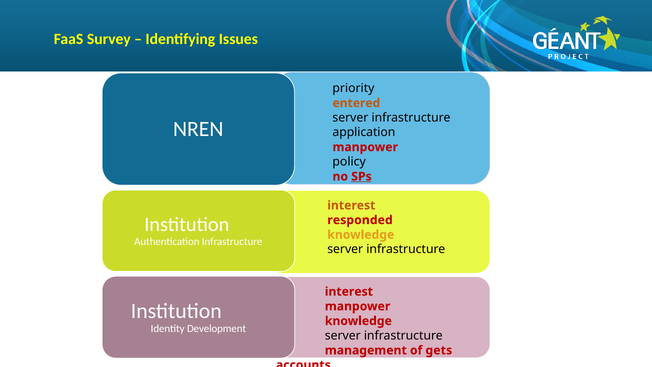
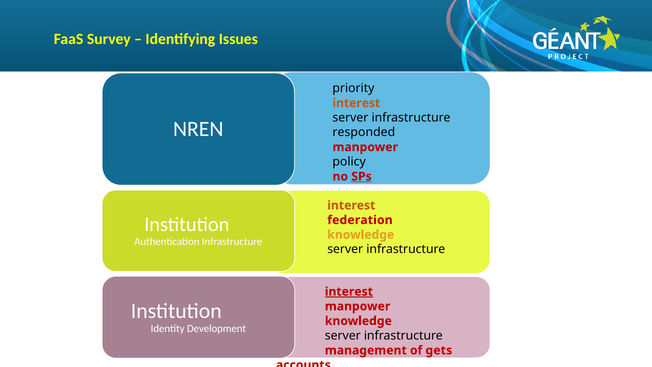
entered at (356, 103): entered -> interest
application: application -> responded
responded: responded -> federation
interest at (349, 291) underline: none -> present
